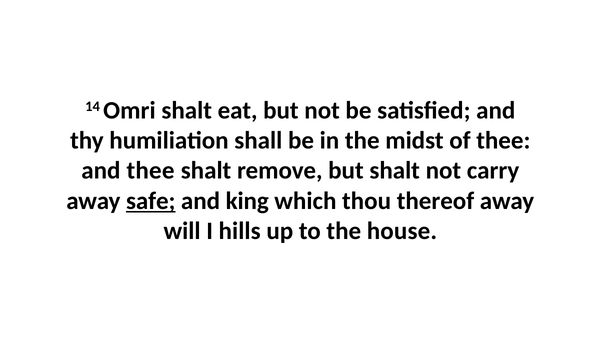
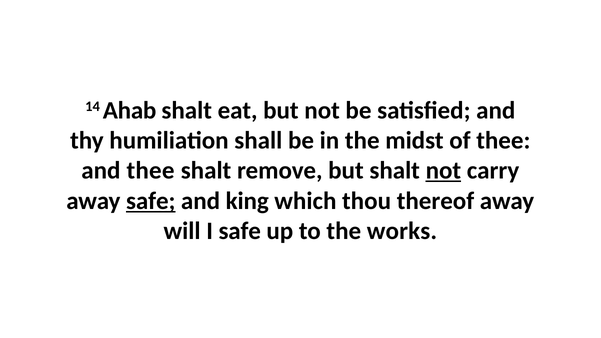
Omri: Omri -> Ahab
not at (443, 171) underline: none -> present
I hills: hills -> safe
house: house -> works
